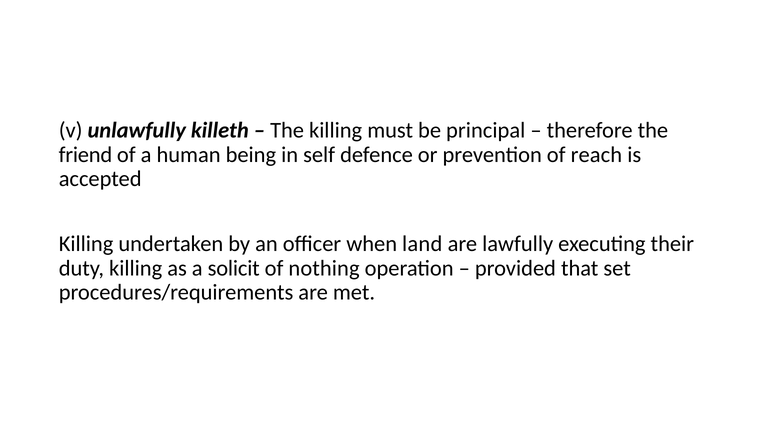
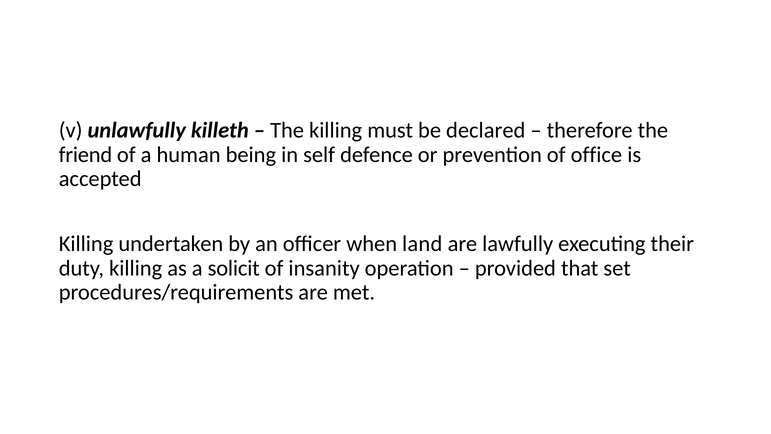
principal: principal -> declared
reach: reach -> office
nothing: nothing -> insanity
